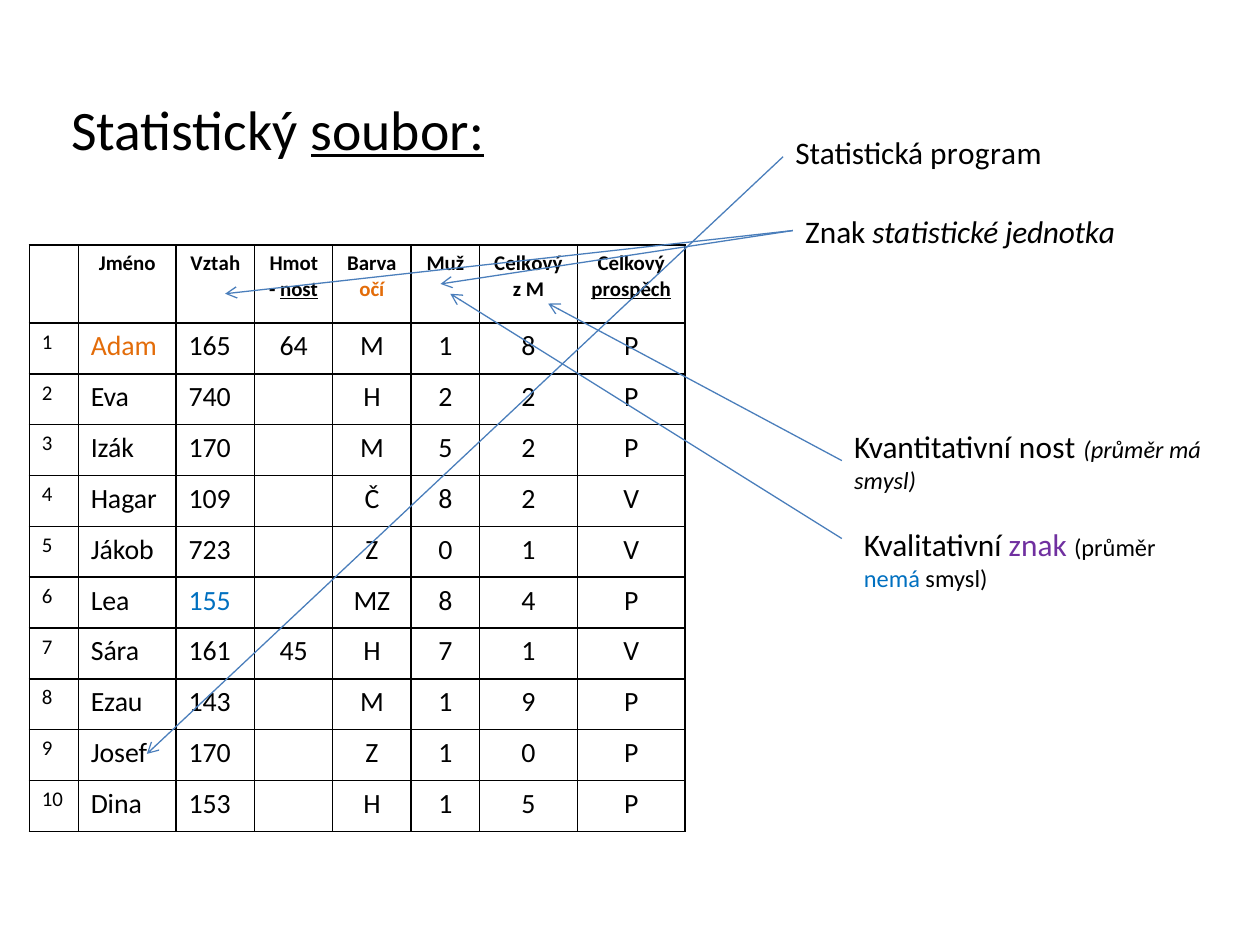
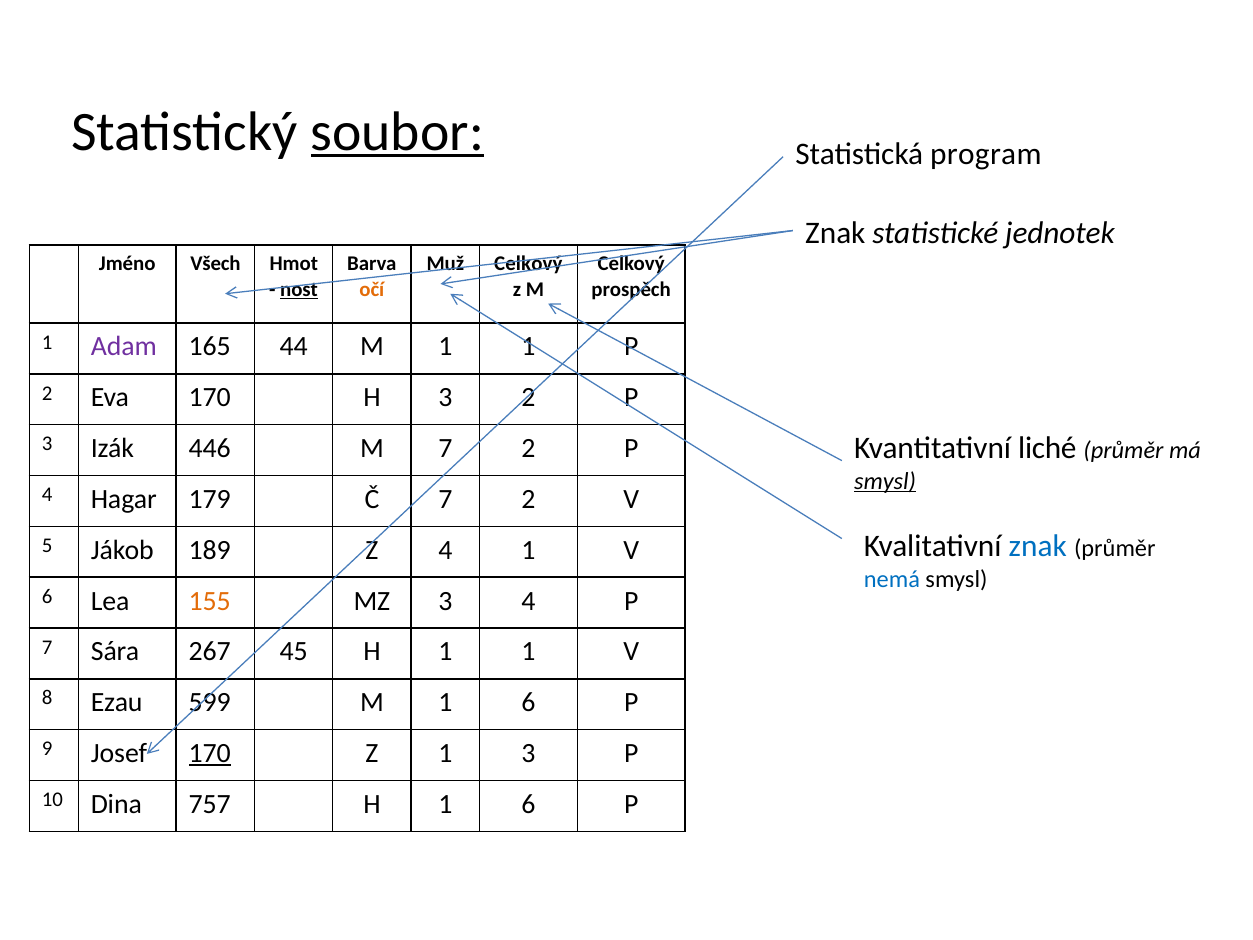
jednotka: jednotka -> jednotek
Vztah: Vztah -> Všech
prospěch underline: present -> none
Adam colour: orange -> purple
64: 64 -> 44
M 1 8: 8 -> 1
Eva 740: 740 -> 170
H 2: 2 -> 3
Izák 170: 170 -> 446
M 5: 5 -> 7
Kvantitativní nost: nost -> liché
smysl at (885, 481) underline: none -> present
109: 109 -> 179
Č 8: 8 -> 7
znak at (1038, 546) colour: purple -> blue
723: 723 -> 189
Z 0: 0 -> 4
155 colour: blue -> orange
MZ 8: 8 -> 3
161: 161 -> 267
45 H 7: 7 -> 1
143: 143 -> 599
M 1 9: 9 -> 6
170 at (210, 753) underline: none -> present
1 0: 0 -> 3
153: 153 -> 757
H 1 5: 5 -> 6
